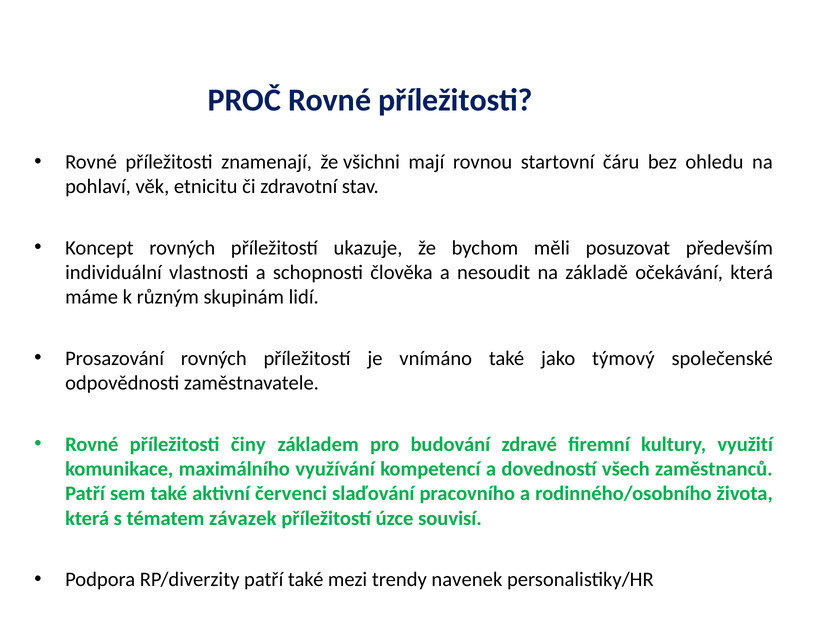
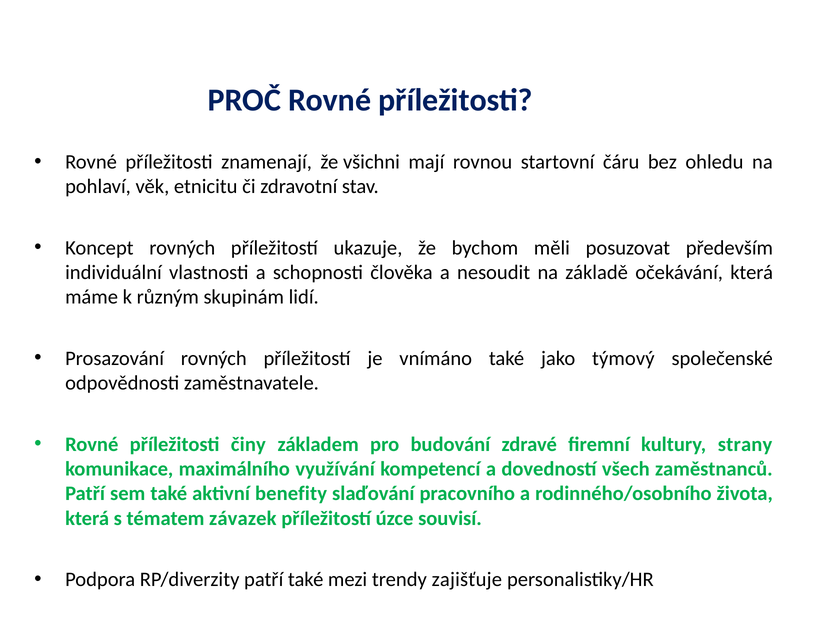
využití: využití -> strany
červenci: červenci -> benefity
navenek: navenek -> zajišťuje
